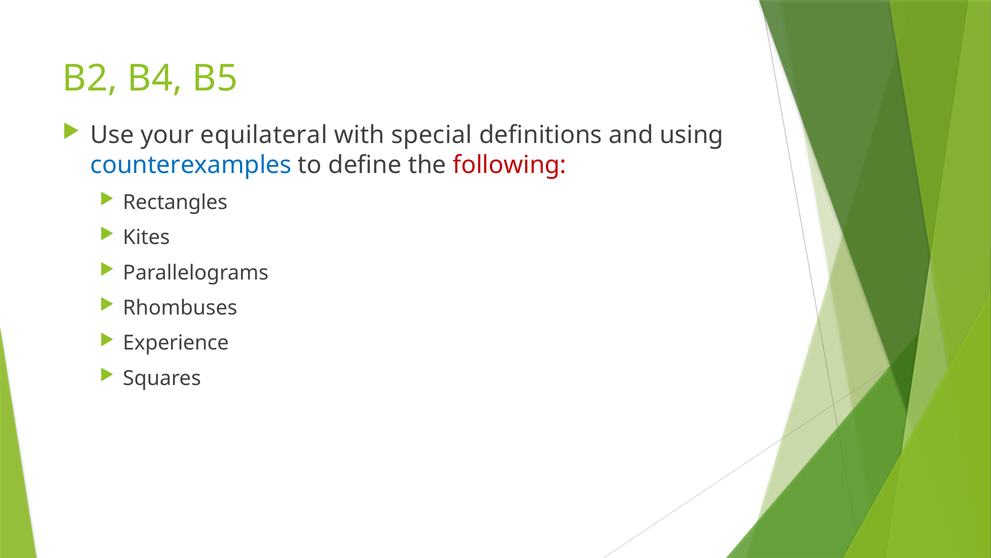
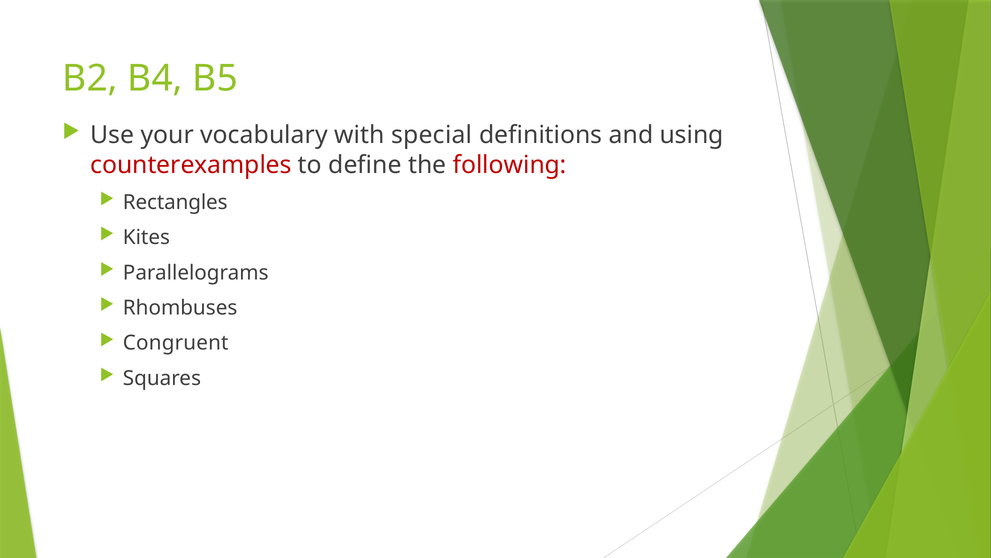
equilateral: equilateral -> vocabulary
counterexamples colour: blue -> red
Experience: Experience -> Congruent
